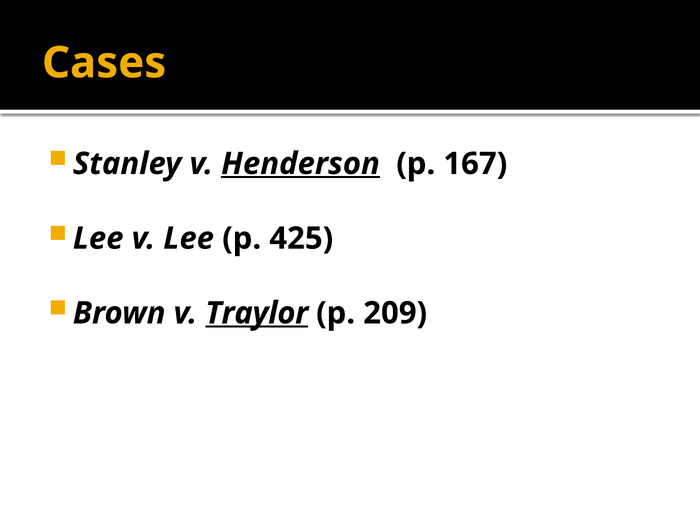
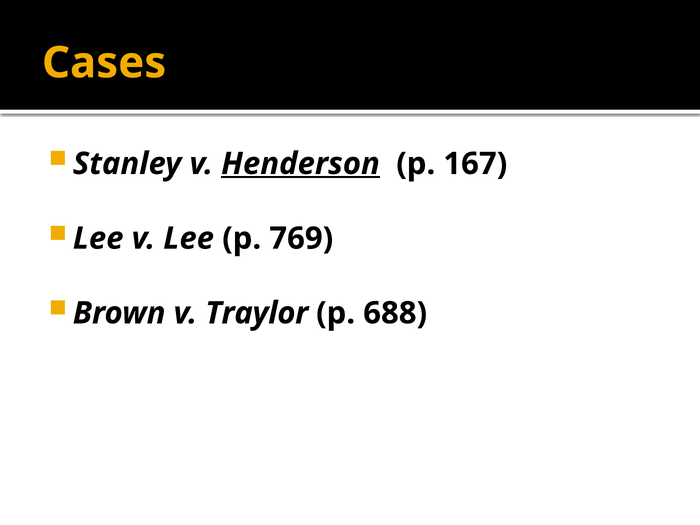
425: 425 -> 769
Traylor underline: present -> none
209: 209 -> 688
